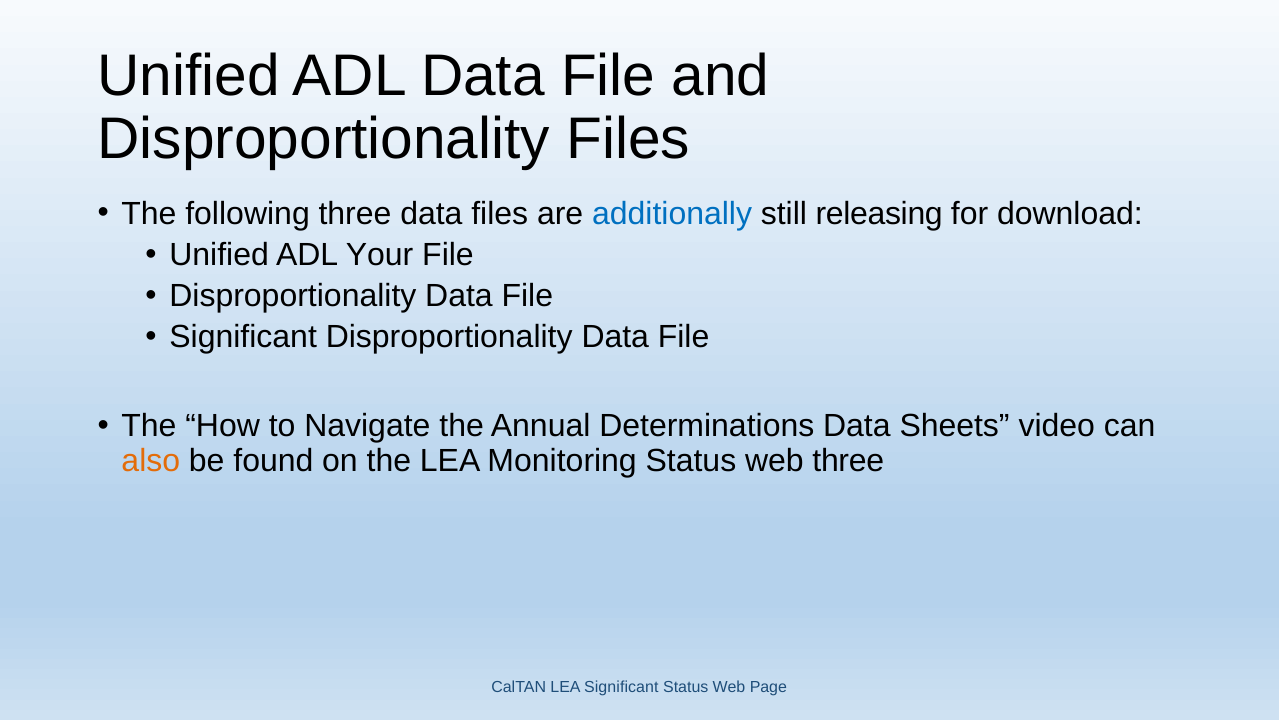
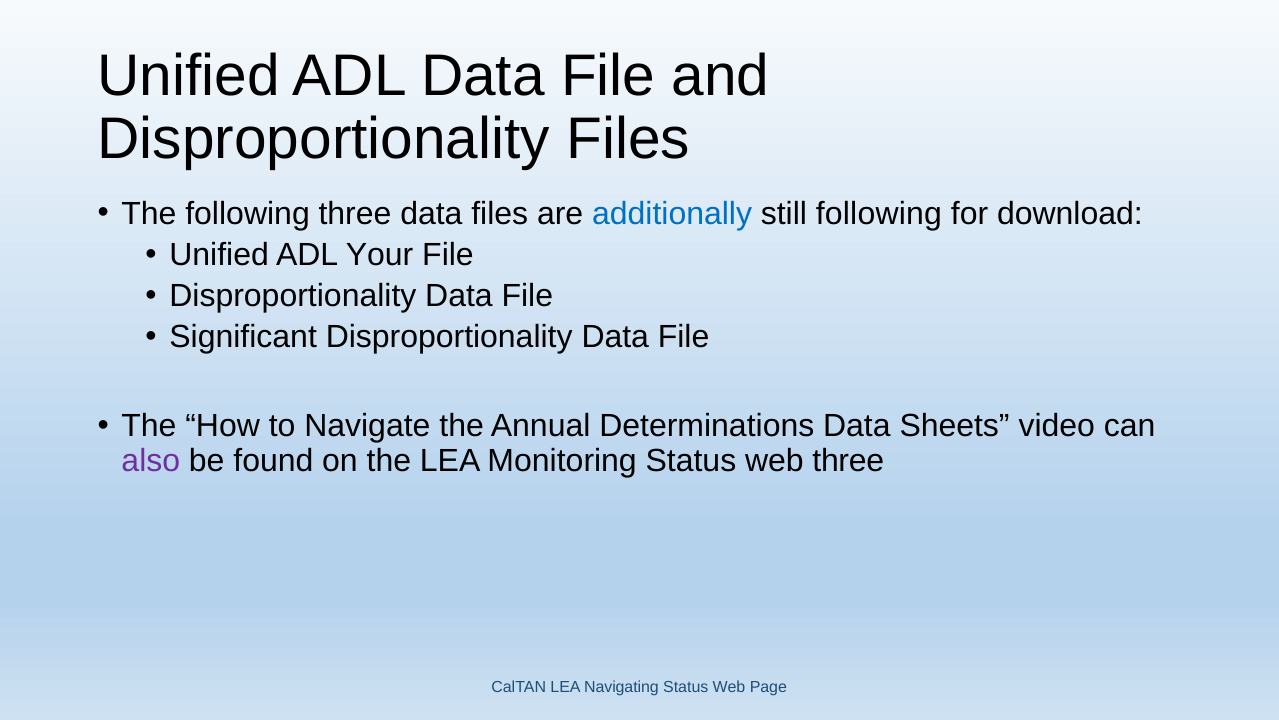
still releasing: releasing -> following
also colour: orange -> purple
LEA Significant: Significant -> Navigating
